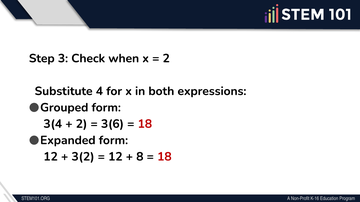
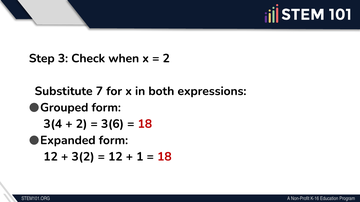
4: 4 -> 7
8: 8 -> 1
